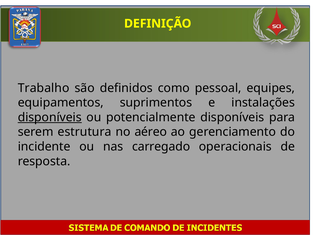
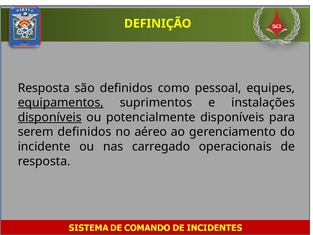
Trabalho at (44, 88): Trabalho -> Resposta
equipamentos underline: none -> present
serem estrutura: estrutura -> definidos
